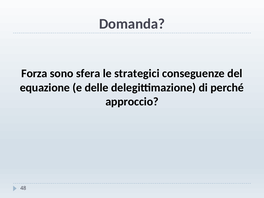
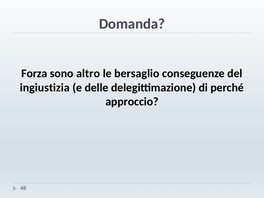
sfera: sfera -> altro
strategici: strategici -> bersaglio
equazione: equazione -> ingiustizia
